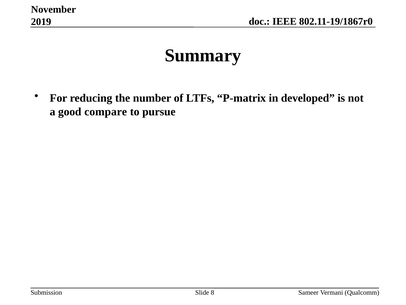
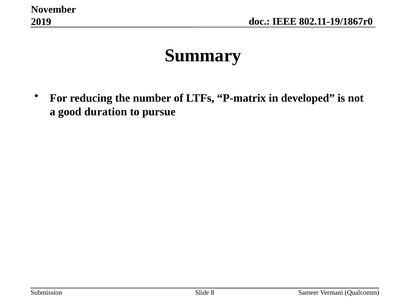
compare: compare -> duration
